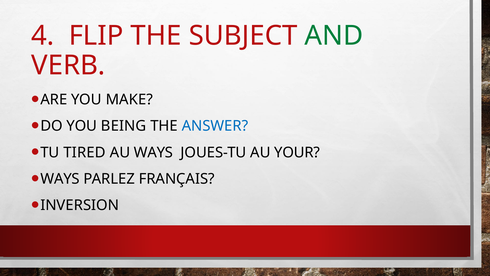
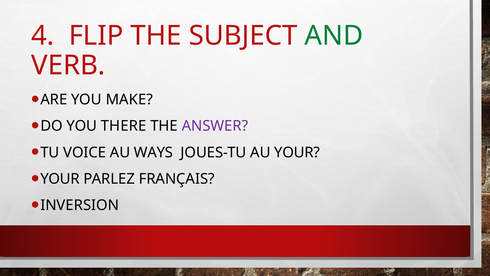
BEING: BEING -> THERE
ANSWER colour: blue -> purple
TIRED: TIRED -> VOICE
WAYS at (60, 179): WAYS -> YOUR
